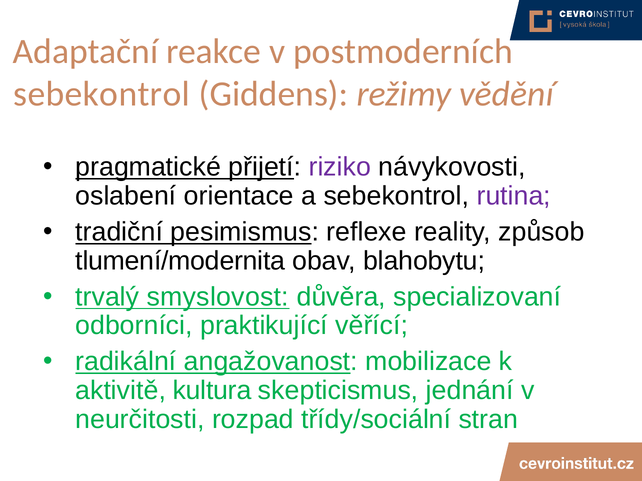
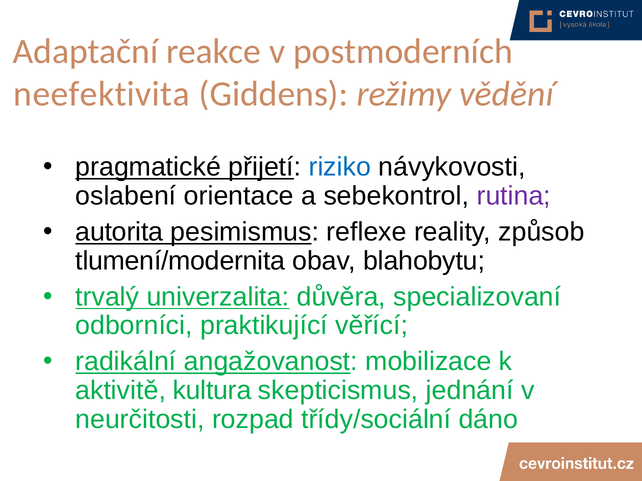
sebekontrol at (102, 94): sebekontrol -> neefektivita
riziko colour: purple -> blue
tradiční: tradiční -> autorita
smyslovost: smyslovost -> univerzalita
stran: stran -> dáno
